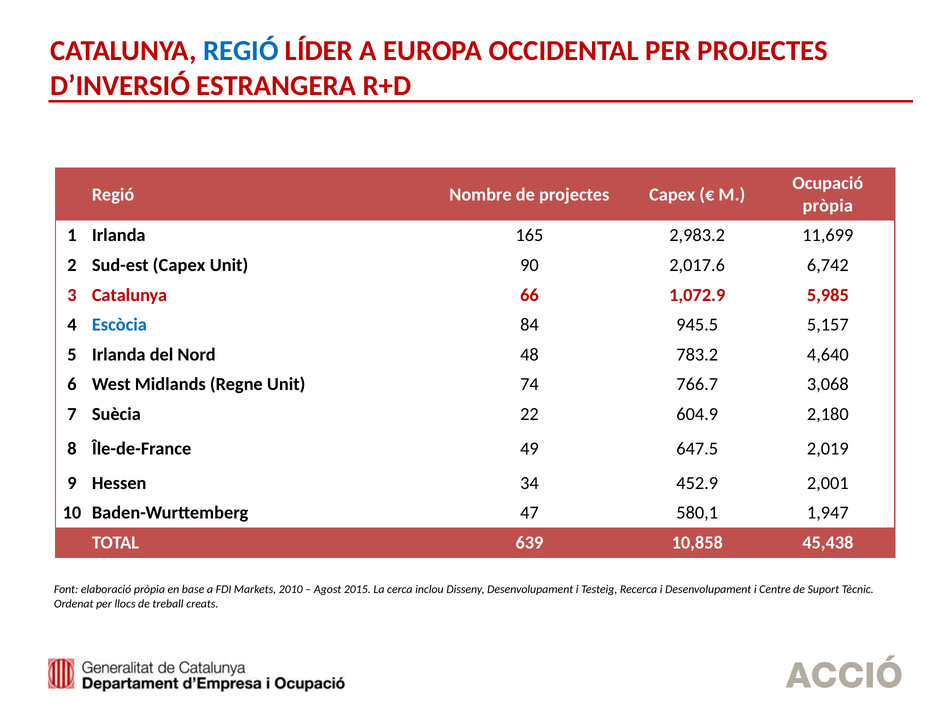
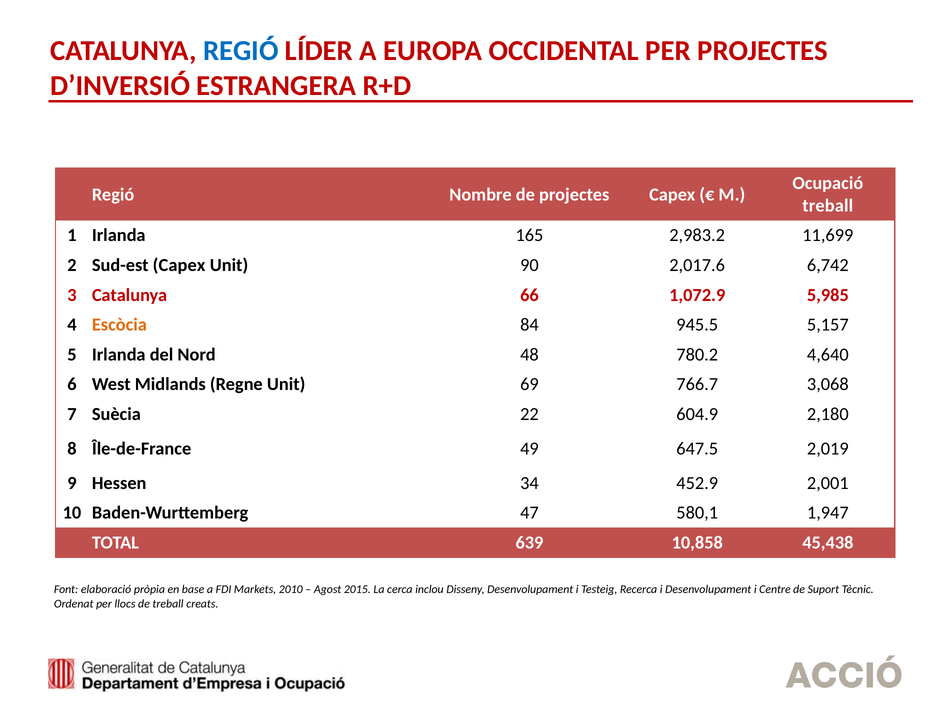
pròpia at (828, 205): pròpia -> treball
Escòcia colour: blue -> orange
783.2: 783.2 -> 780.2
74: 74 -> 69
